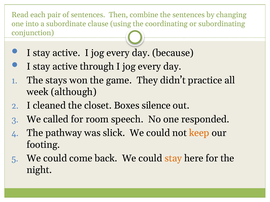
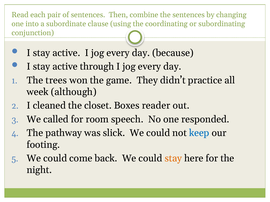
stays: stays -> trees
silence: silence -> reader
keep colour: orange -> blue
